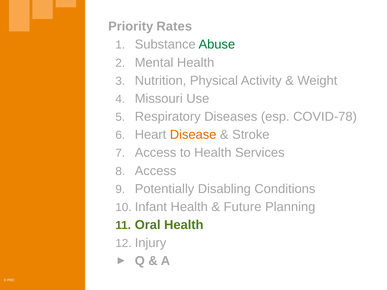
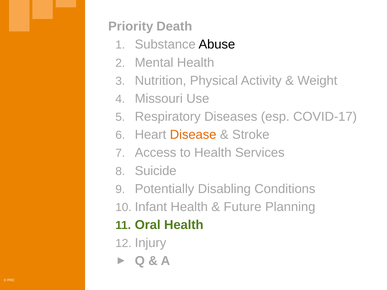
Rates: Rates -> Death
Abuse colour: green -> black
COVID-78: COVID-78 -> COVID-17
Access at (156, 171): Access -> Suicide
